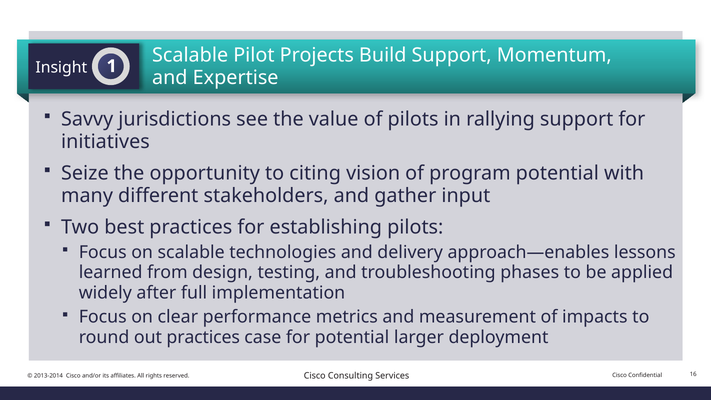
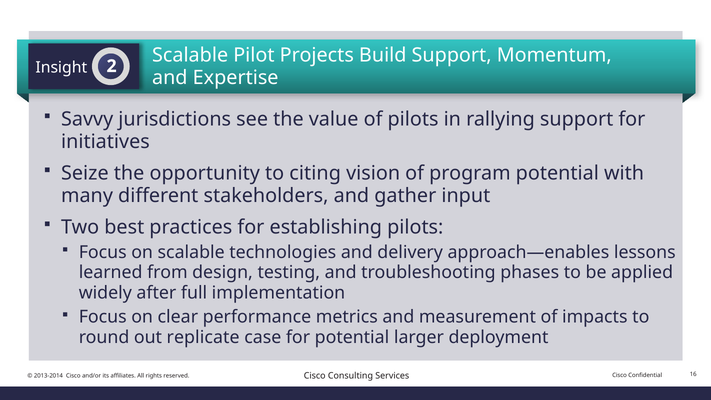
1: 1 -> 2
out practices: practices -> replicate
